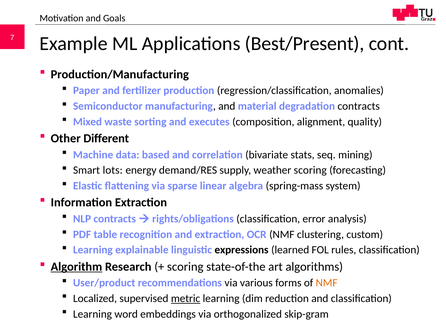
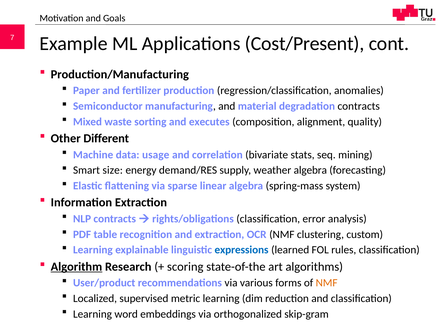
Best/Present: Best/Present -> Cost/Present
based: based -> usage
lots: lots -> size
weather scoring: scoring -> algebra
expressions colour: black -> blue
metric underline: present -> none
